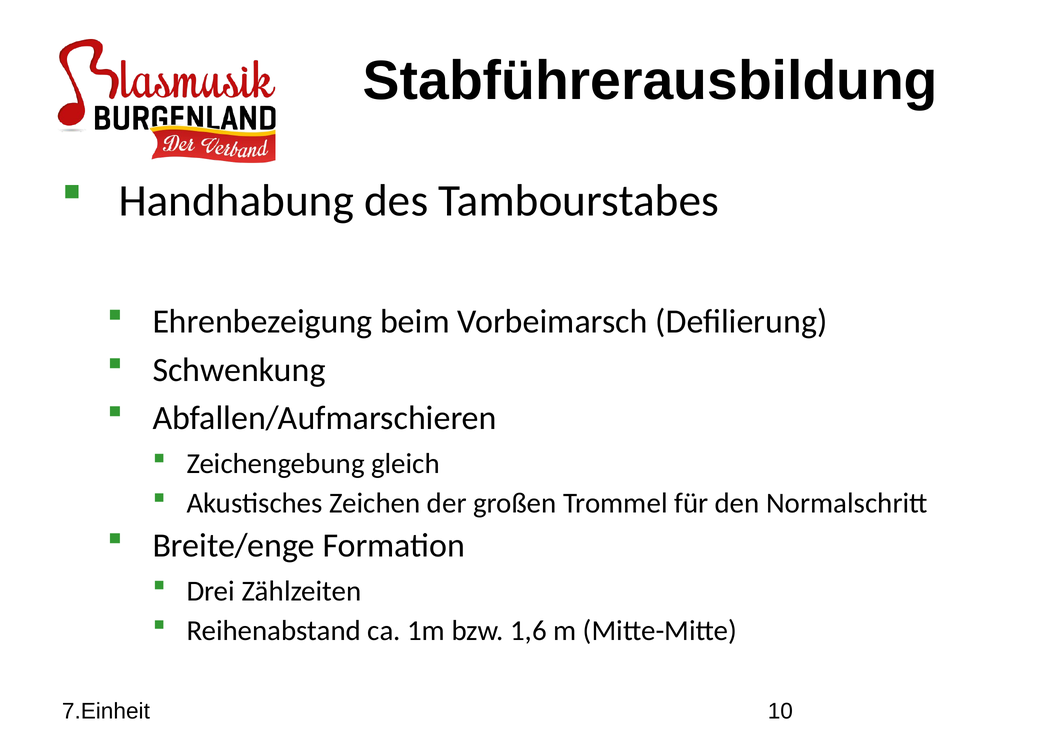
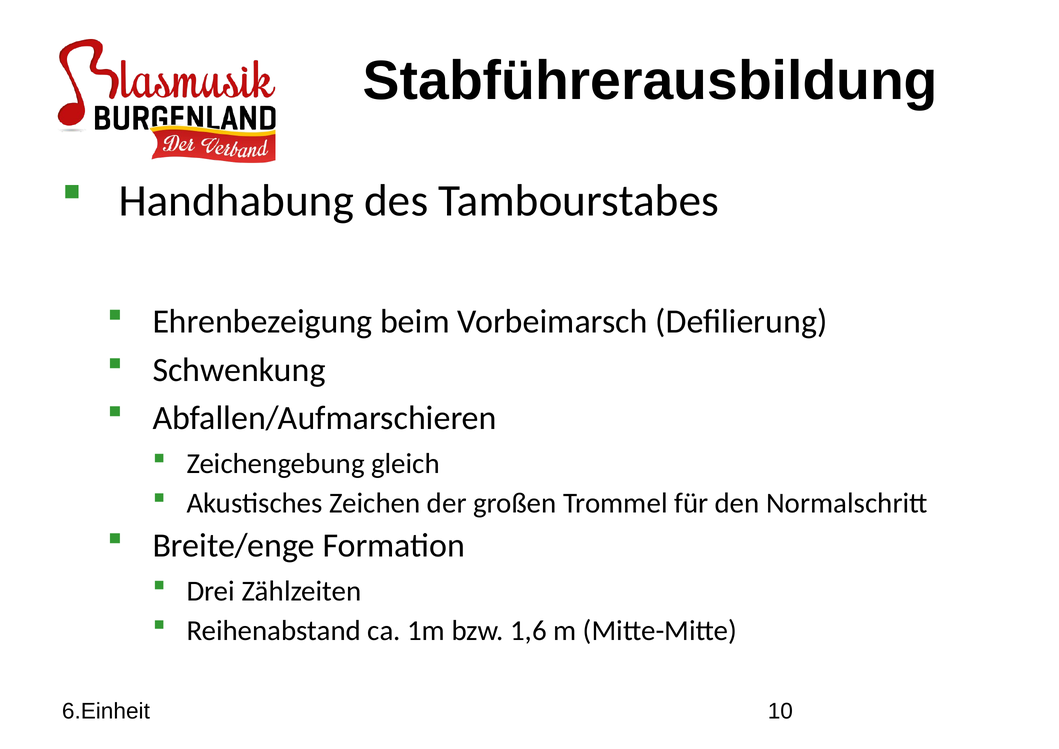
7.Einheit: 7.Einheit -> 6.Einheit
